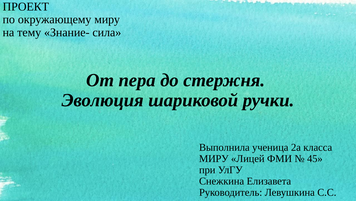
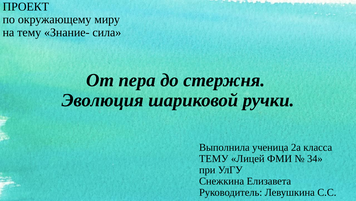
МИРУ at (214, 158): МИРУ -> ТЕМУ
45: 45 -> 34
